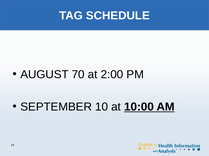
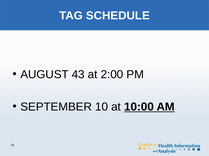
70: 70 -> 43
